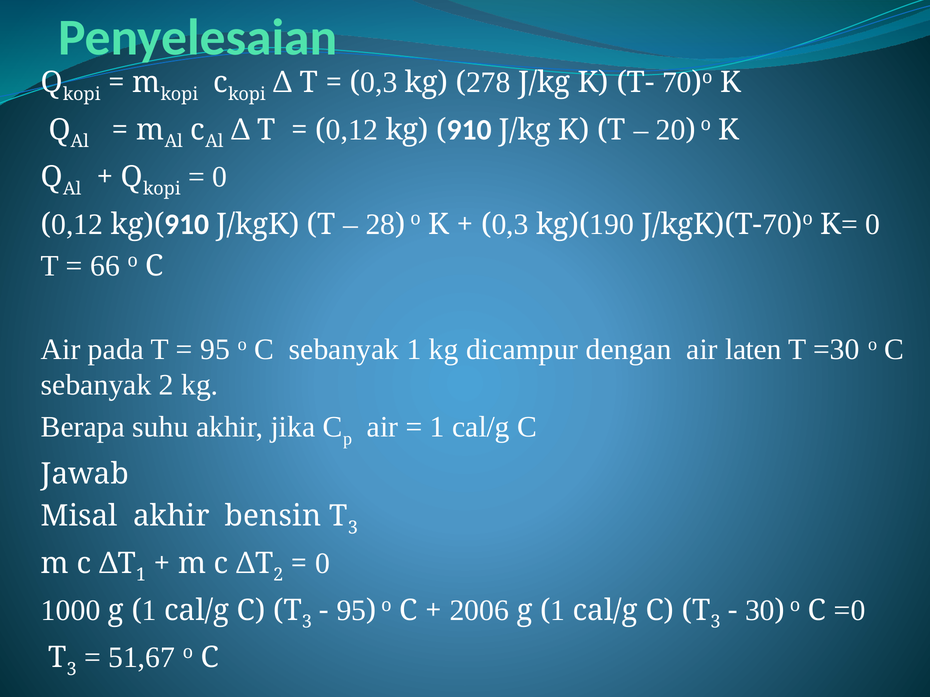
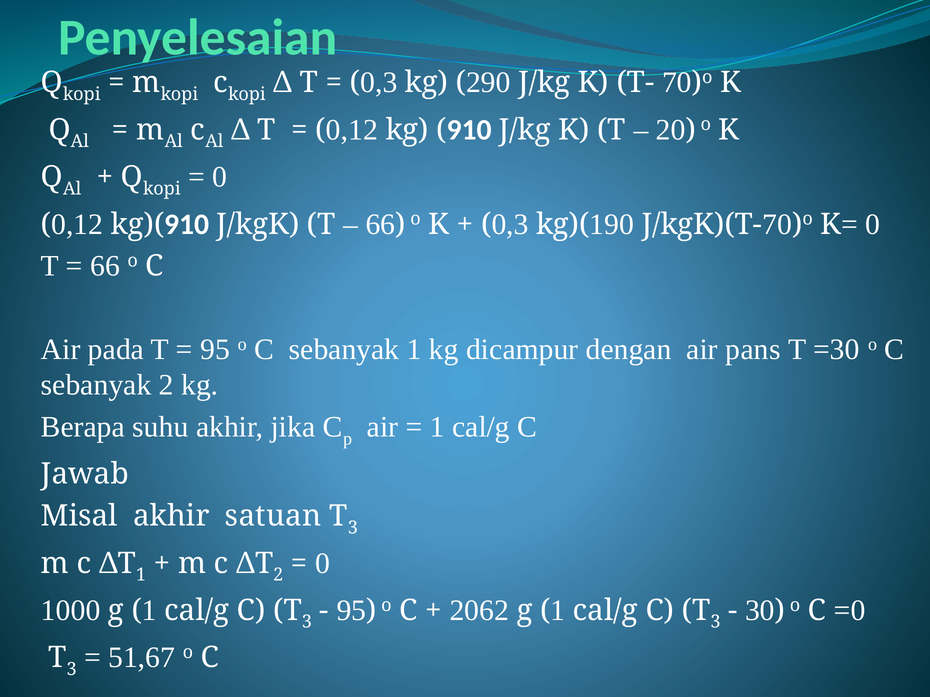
278: 278 -> 290
28 at (380, 224): 28 -> 66
laten: laten -> pans
bensin: bensin -> satuan
2006: 2006 -> 2062
